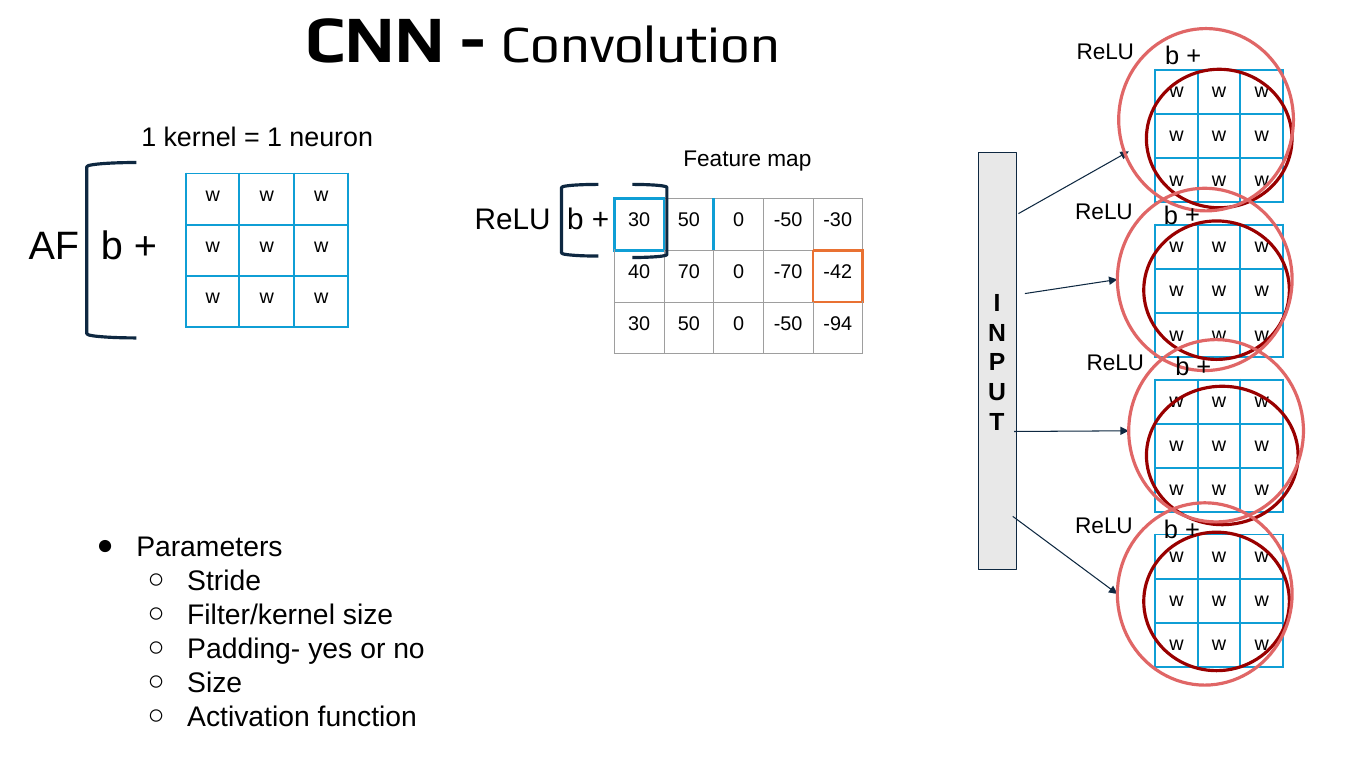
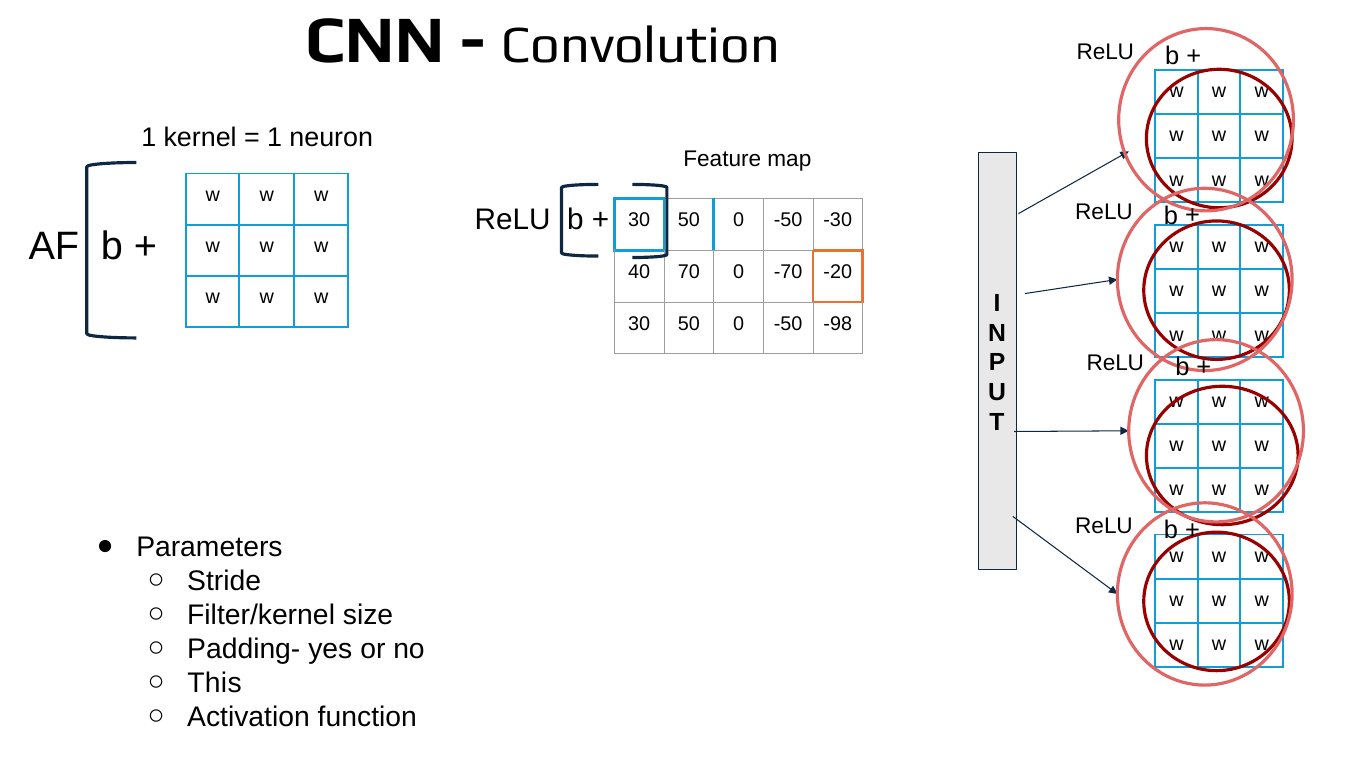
-42: -42 -> -20
-94: -94 -> -98
Size at (215, 683): Size -> This
